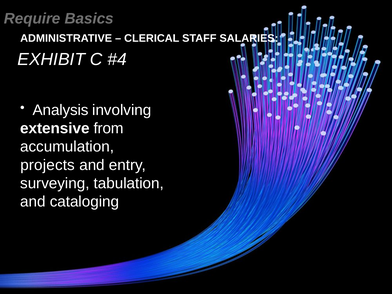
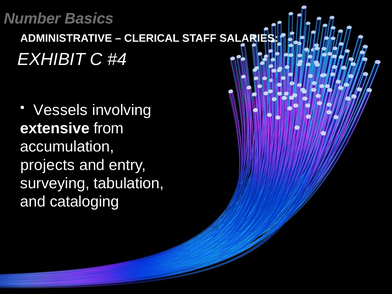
Require: Require -> Number
Analysis: Analysis -> Vessels
